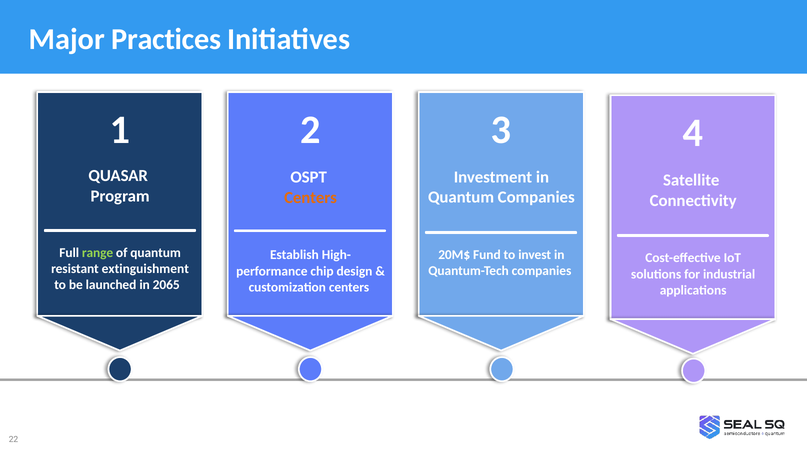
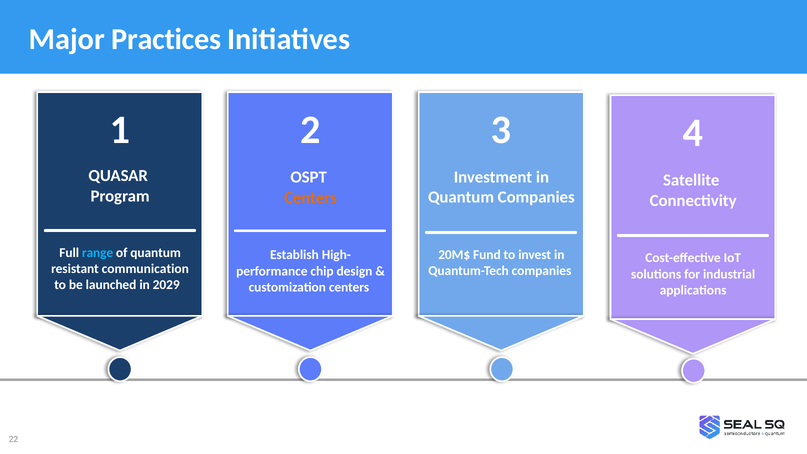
range colour: light green -> light blue
extinguishment: extinguishment -> communication
2065: 2065 -> 2029
